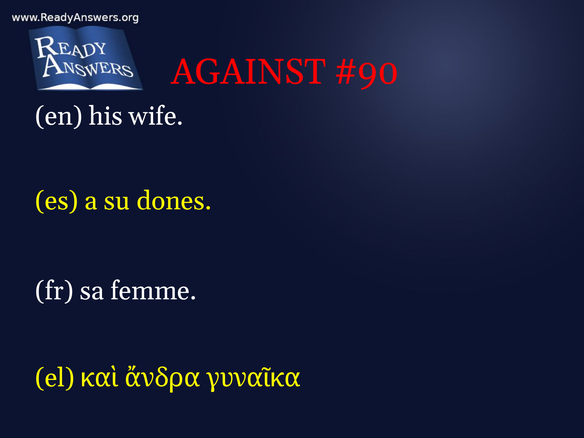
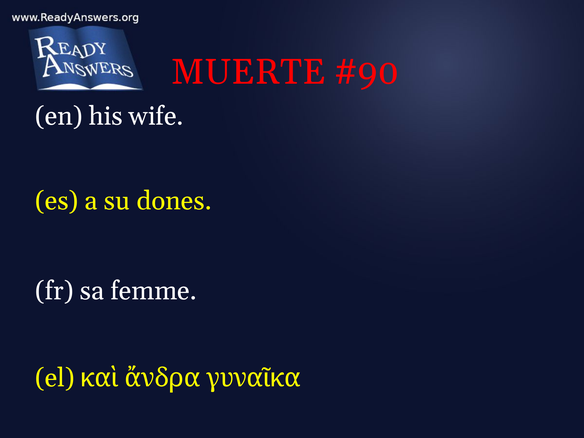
AGAINST: AGAINST -> MUERTE
